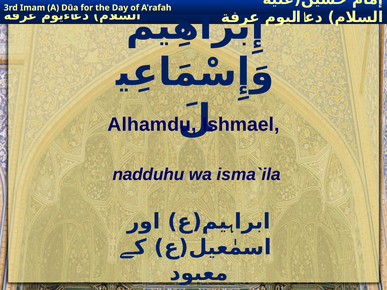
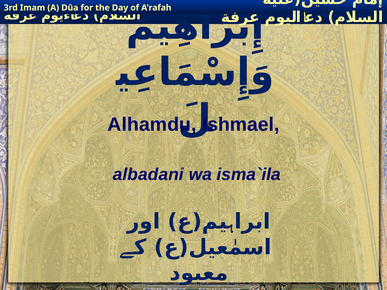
nadduhu: nadduhu -> albadani
